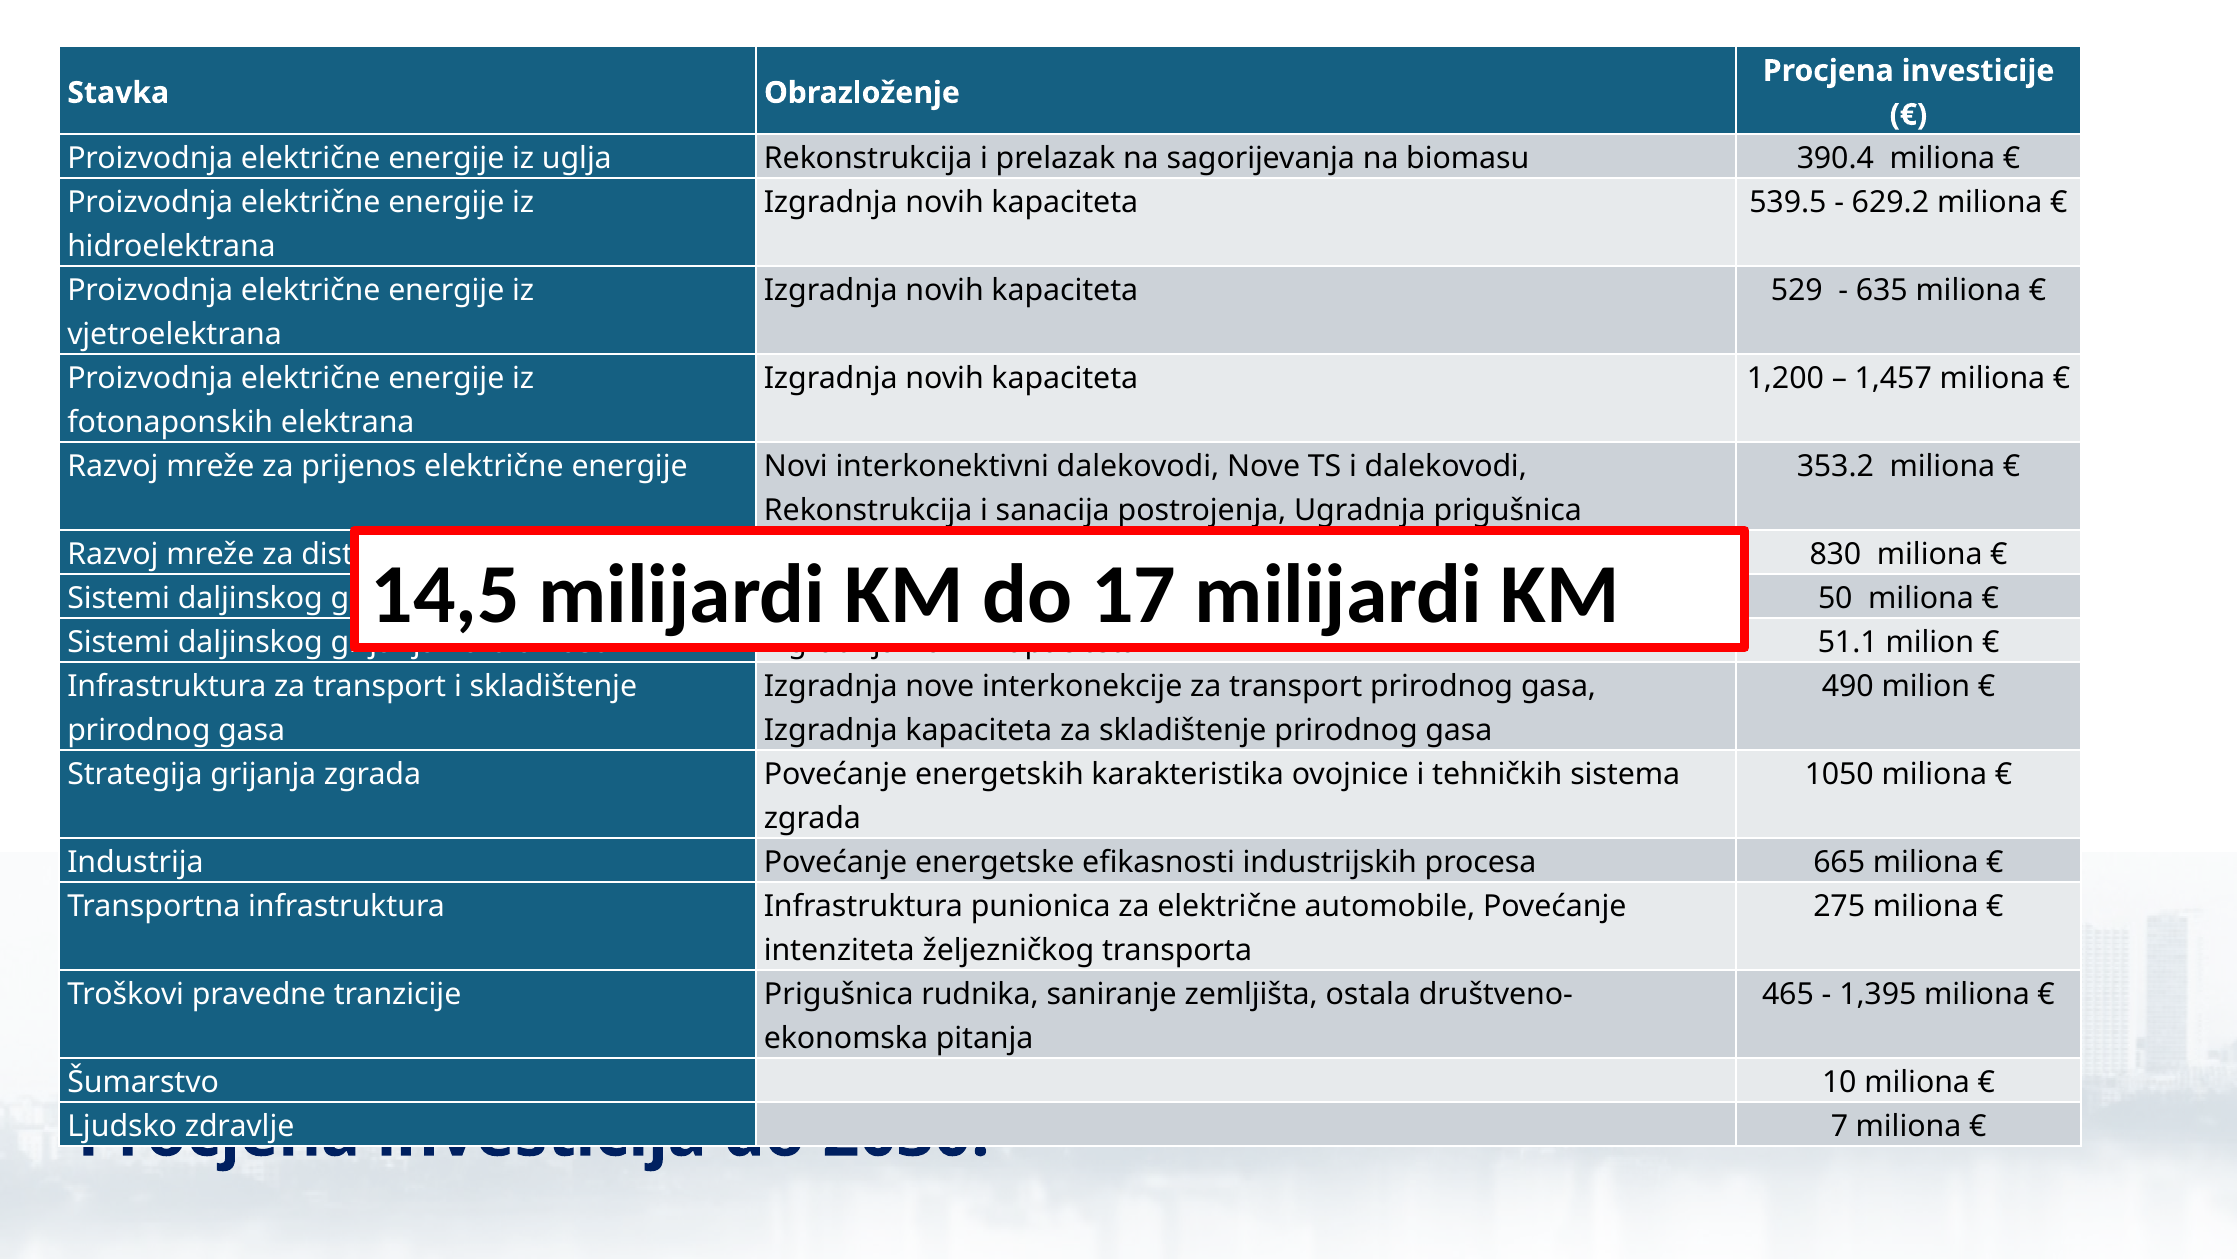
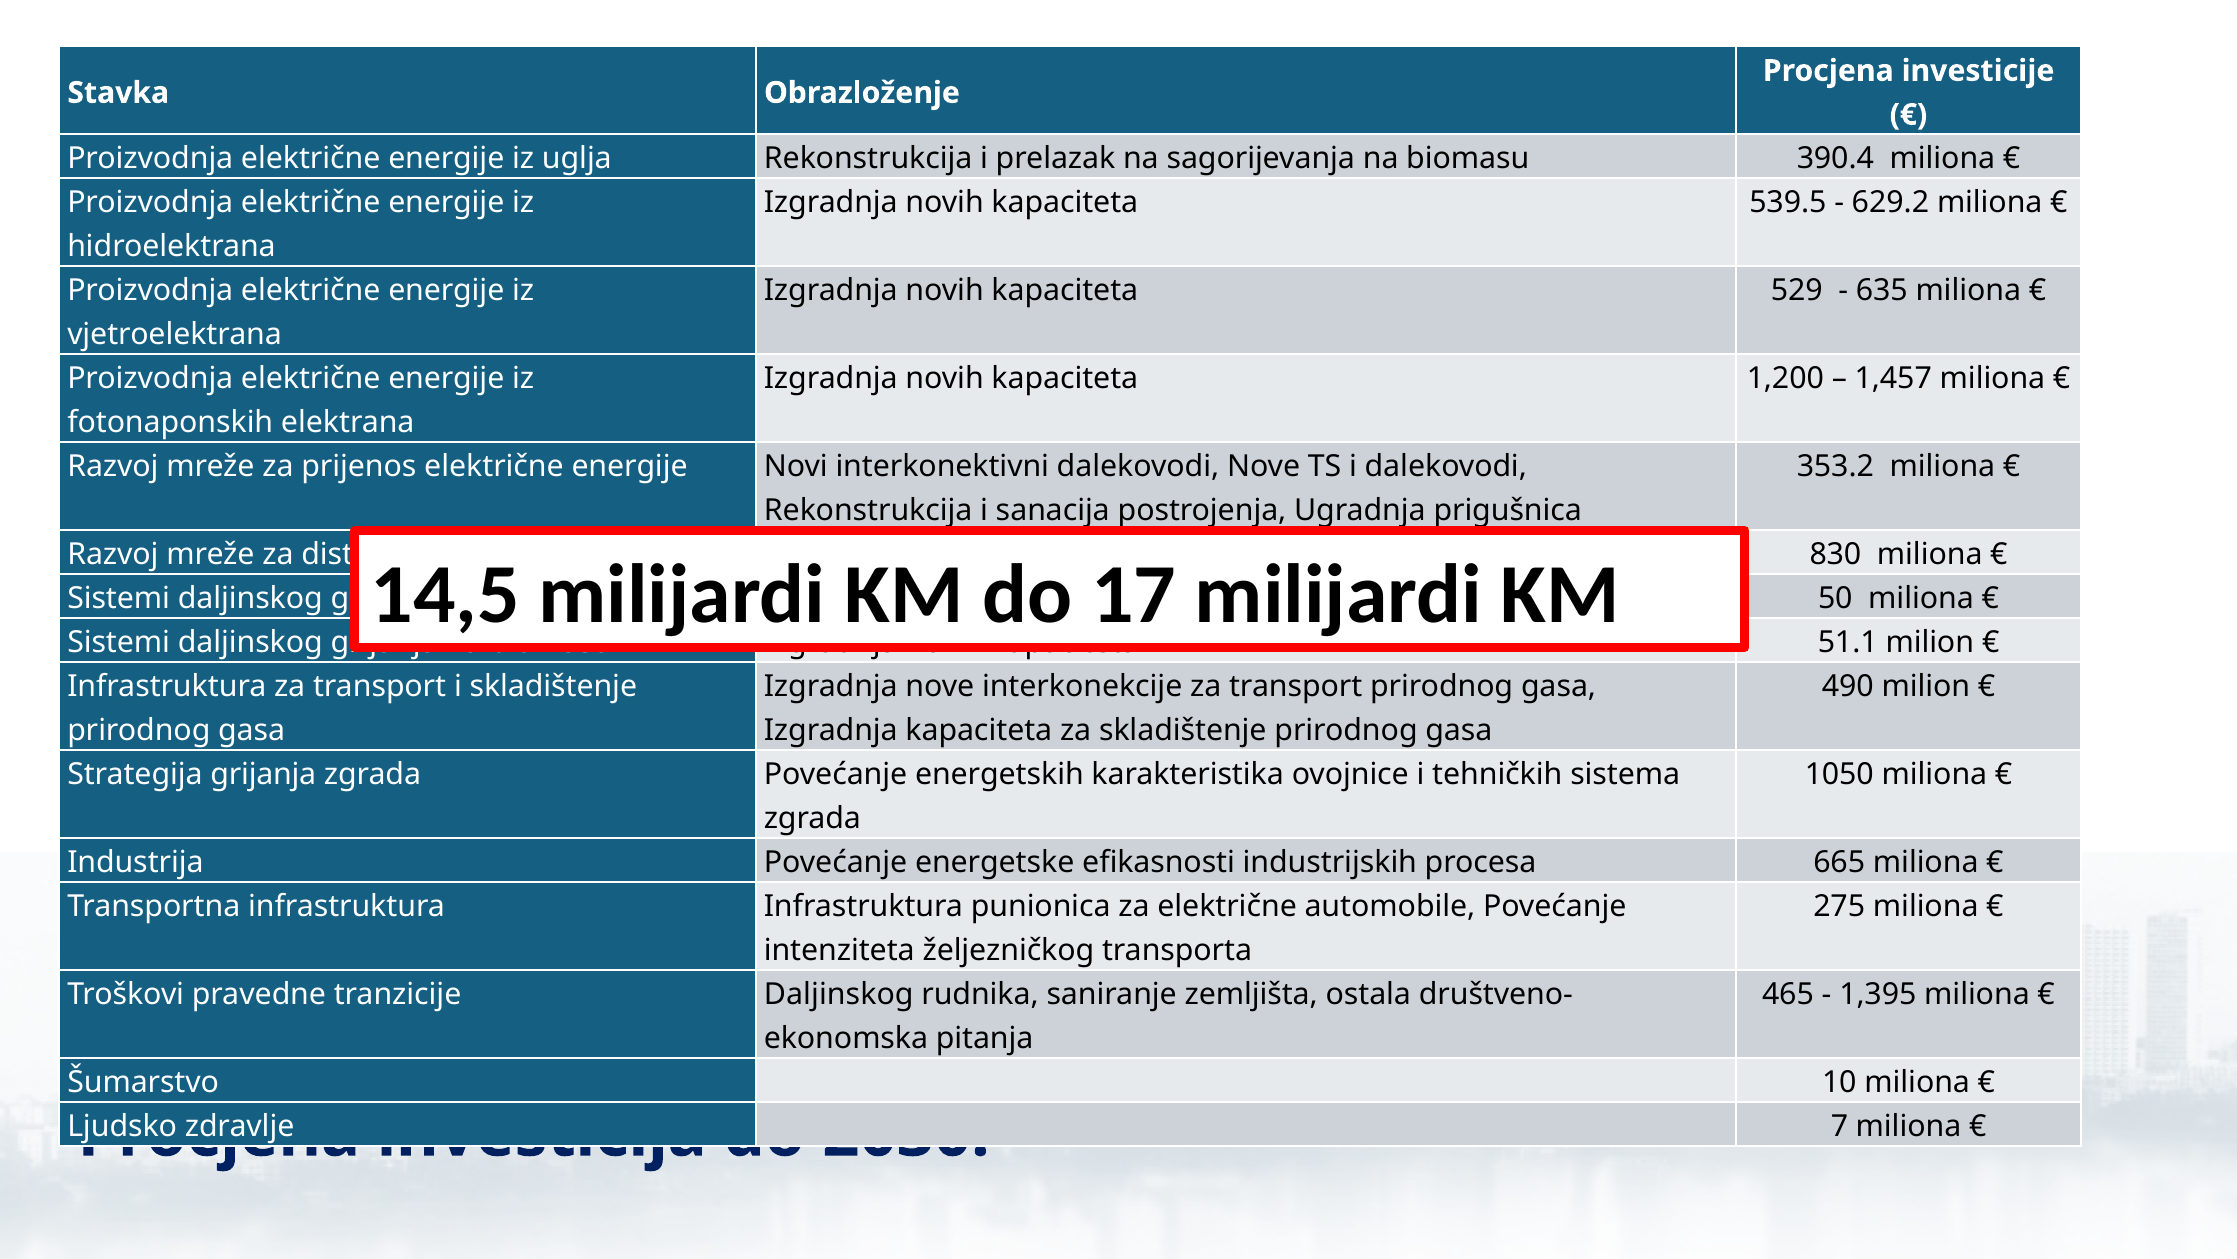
tranzicije Prigušnica: Prigušnica -> Daljinskog
